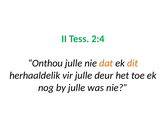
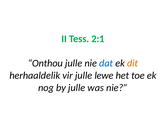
2:4: 2:4 -> 2:1
dat colour: orange -> blue
deur: deur -> lewe
